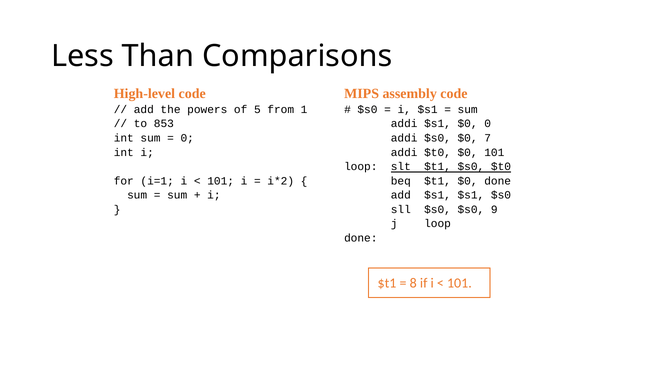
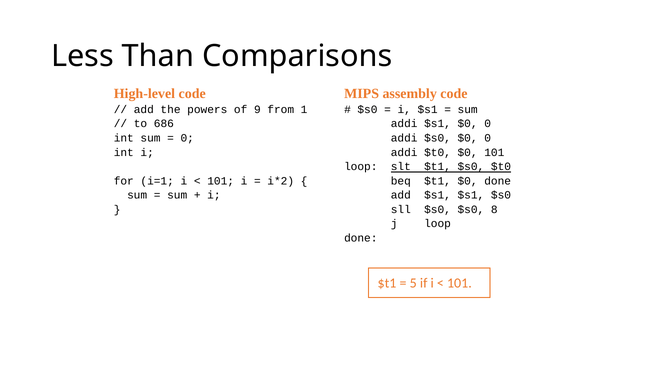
5: 5 -> 9
853: 853 -> 686
$s0 $0 7: 7 -> 0
9: 9 -> 8
8: 8 -> 5
